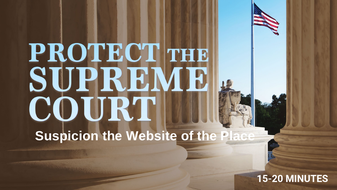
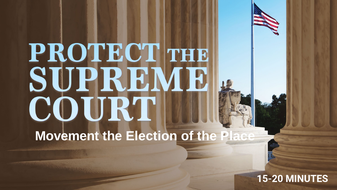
Suspicion: Suspicion -> Movement
Website: Website -> Election
